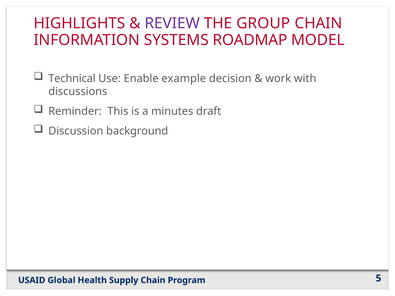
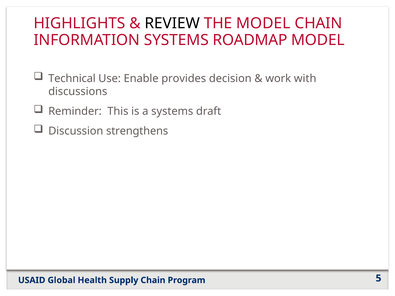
REVIEW colour: purple -> black
THE GROUP: GROUP -> MODEL
example: example -> provides
a minutes: minutes -> systems
background: background -> strengthens
